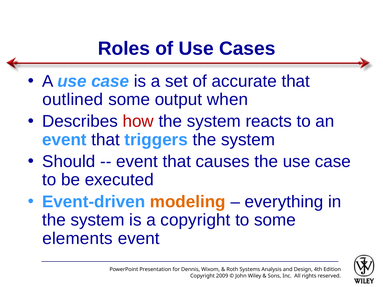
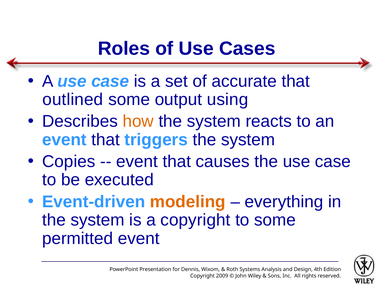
when: when -> using
how colour: red -> orange
Should: Should -> Copies
elements: elements -> permitted
